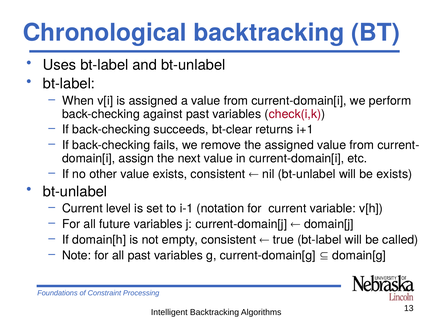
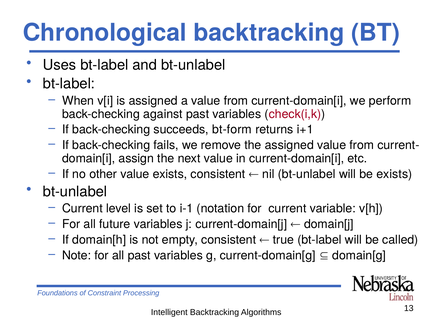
bt-clear: bt-clear -> bt-form
